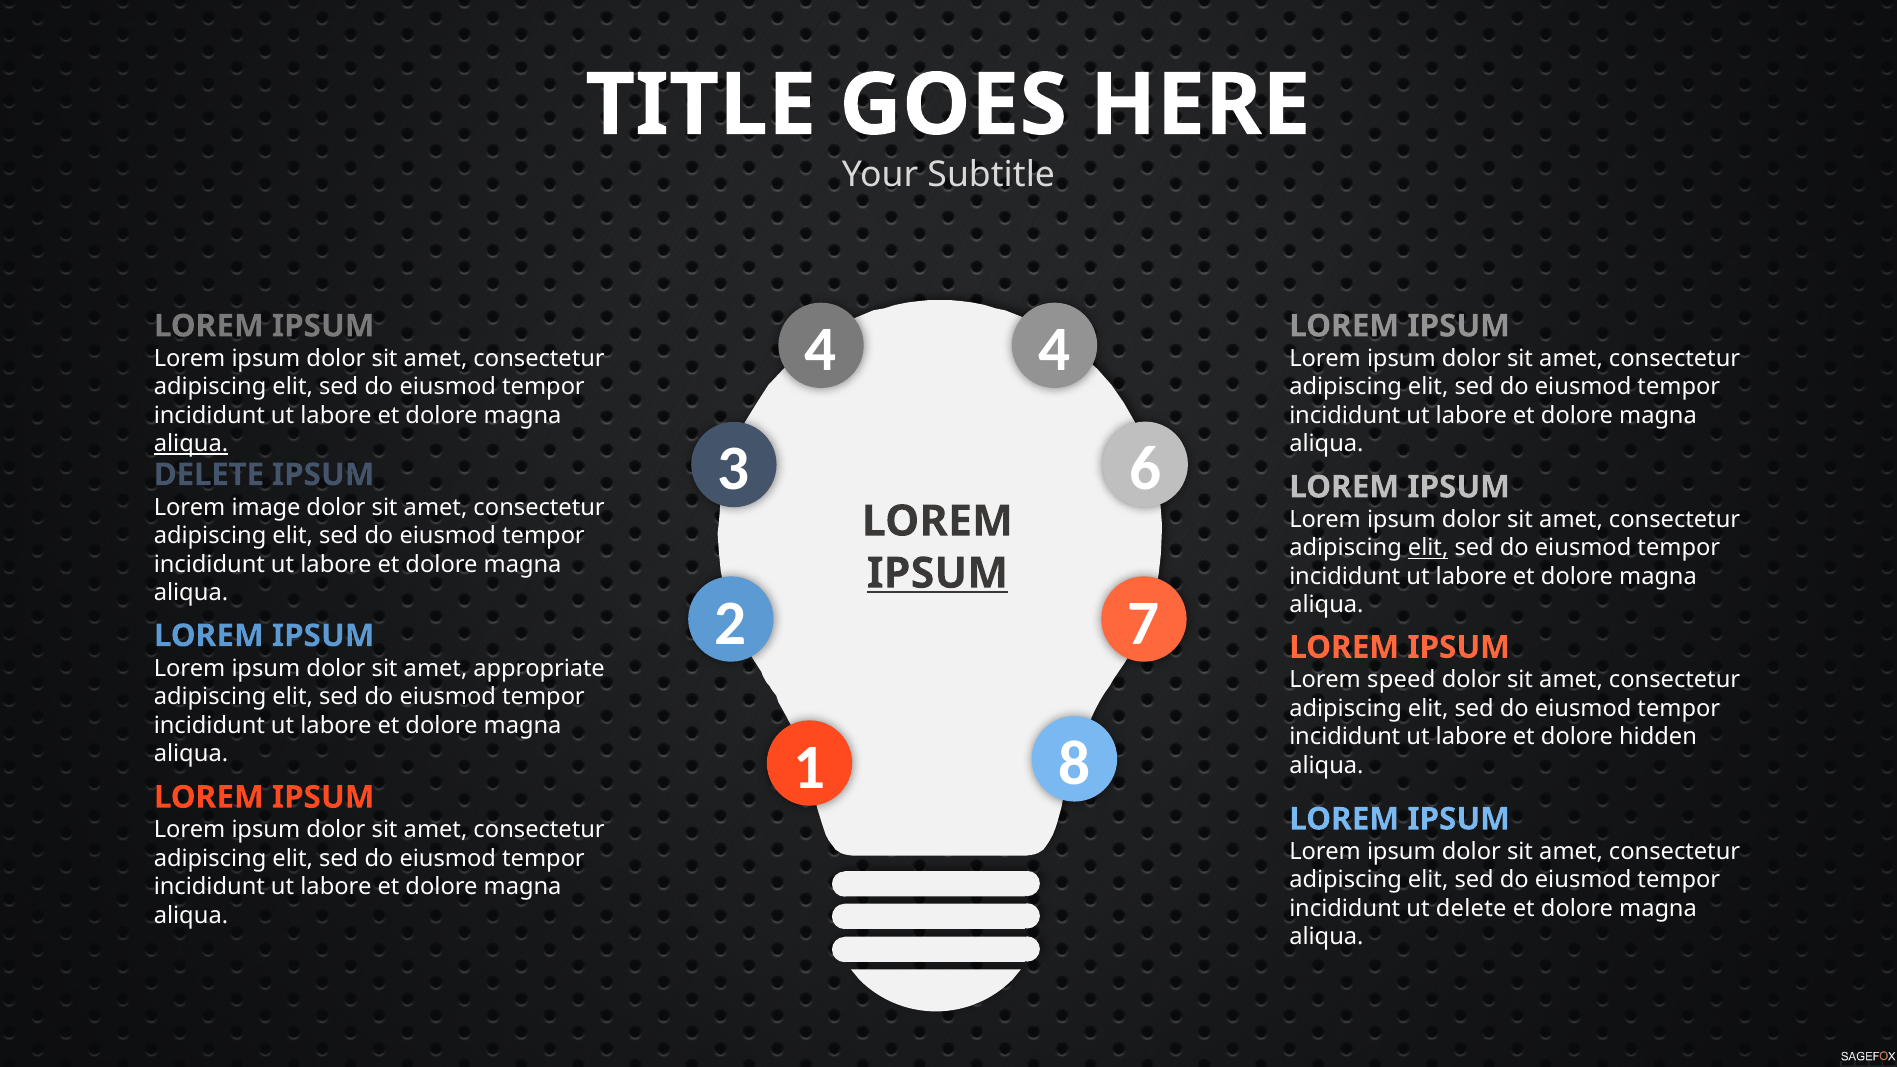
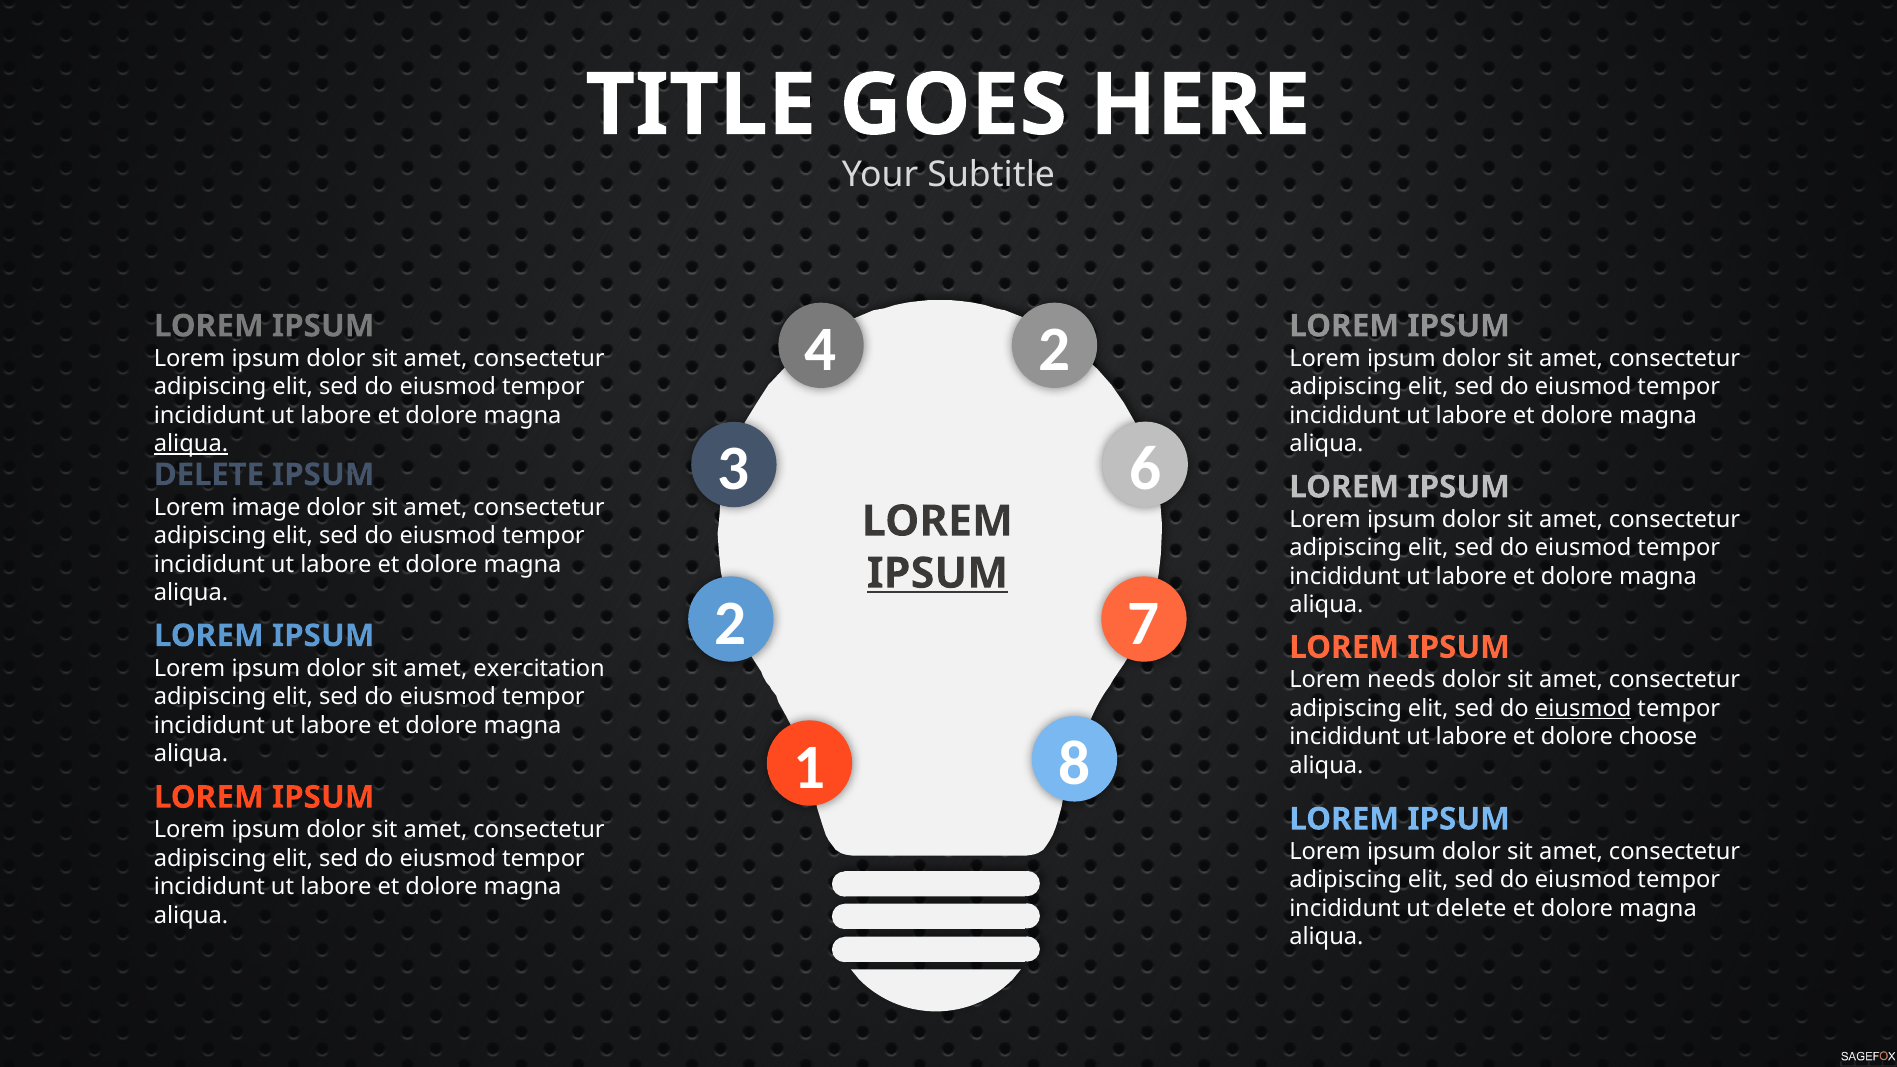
4 4: 4 -> 2
elit at (1428, 548) underline: present -> none
appropriate: appropriate -> exercitation
speed: speed -> needs
eiusmod at (1583, 708) underline: none -> present
hidden: hidden -> choose
